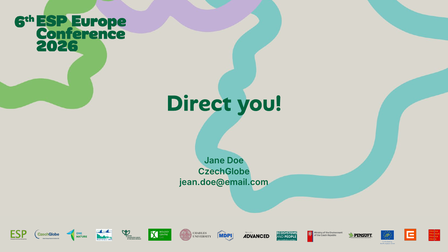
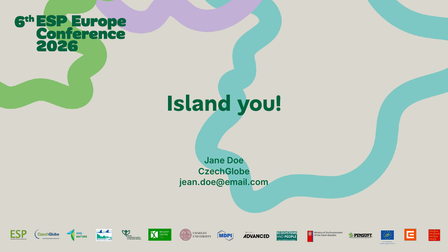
Direct: Direct -> Island
